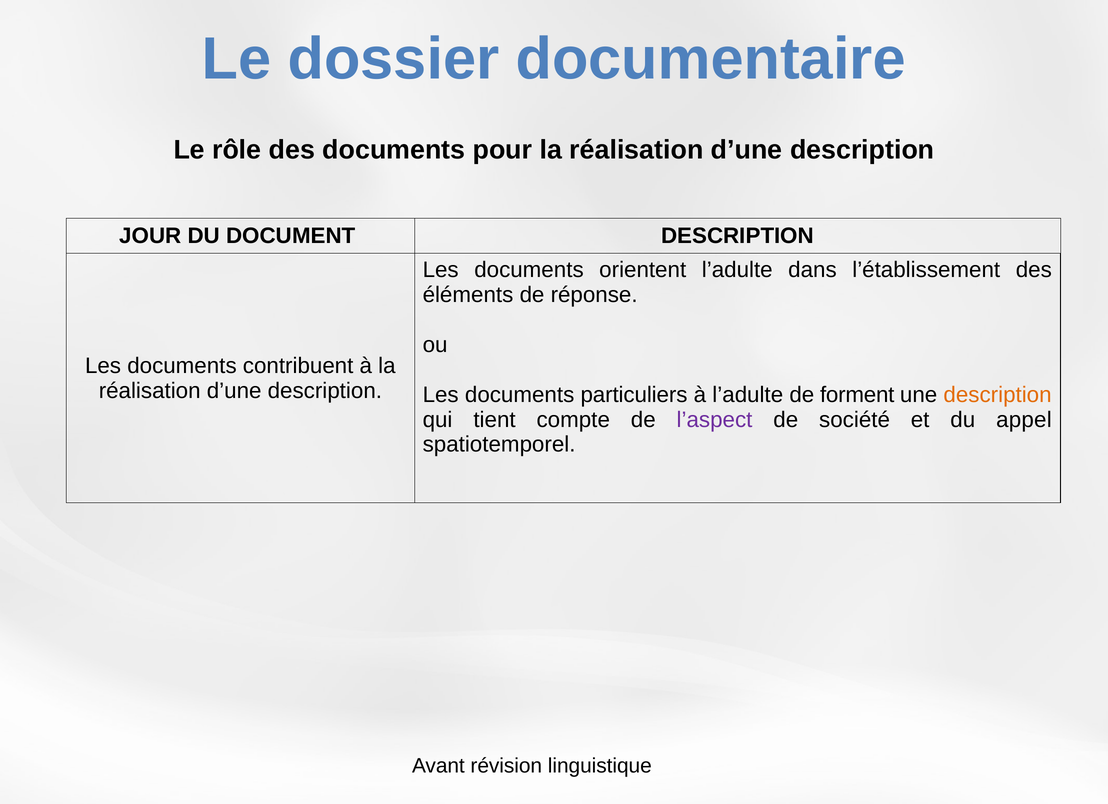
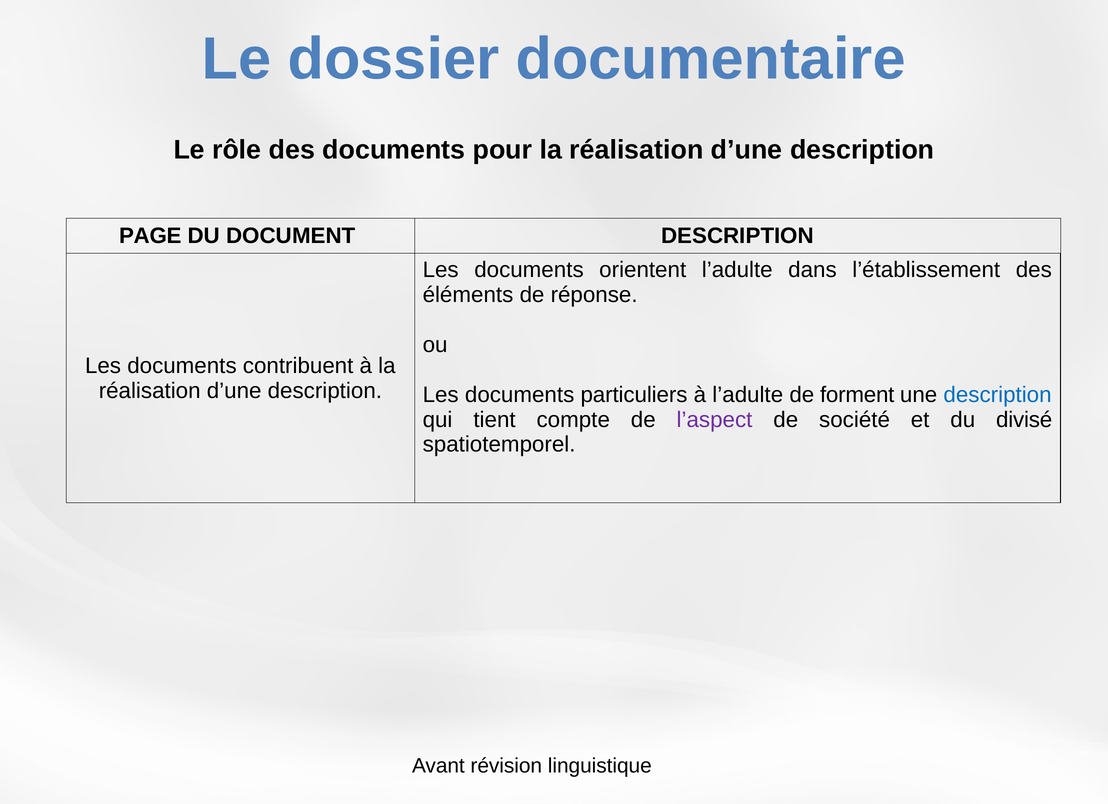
JOUR: JOUR -> PAGE
description at (998, 394) colour: orange -> blue
appel: appel -> divisé
